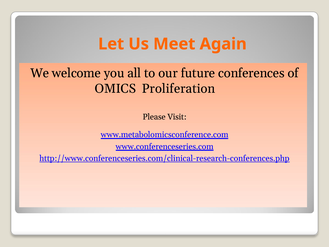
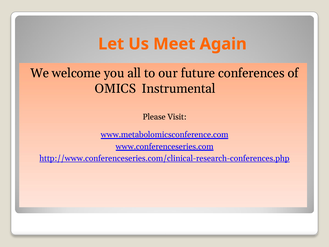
Proliferation: Proliferation -> Instrumental
